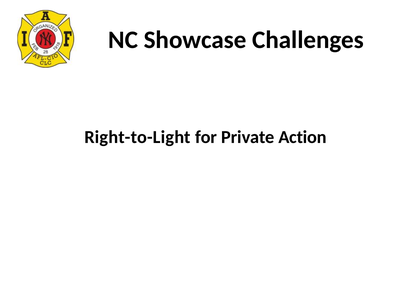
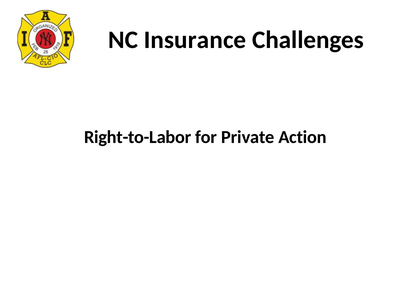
Showcase: Showcase -> Insurance
Right-to-Light: Right-to-Light -> Right-to-Labor
